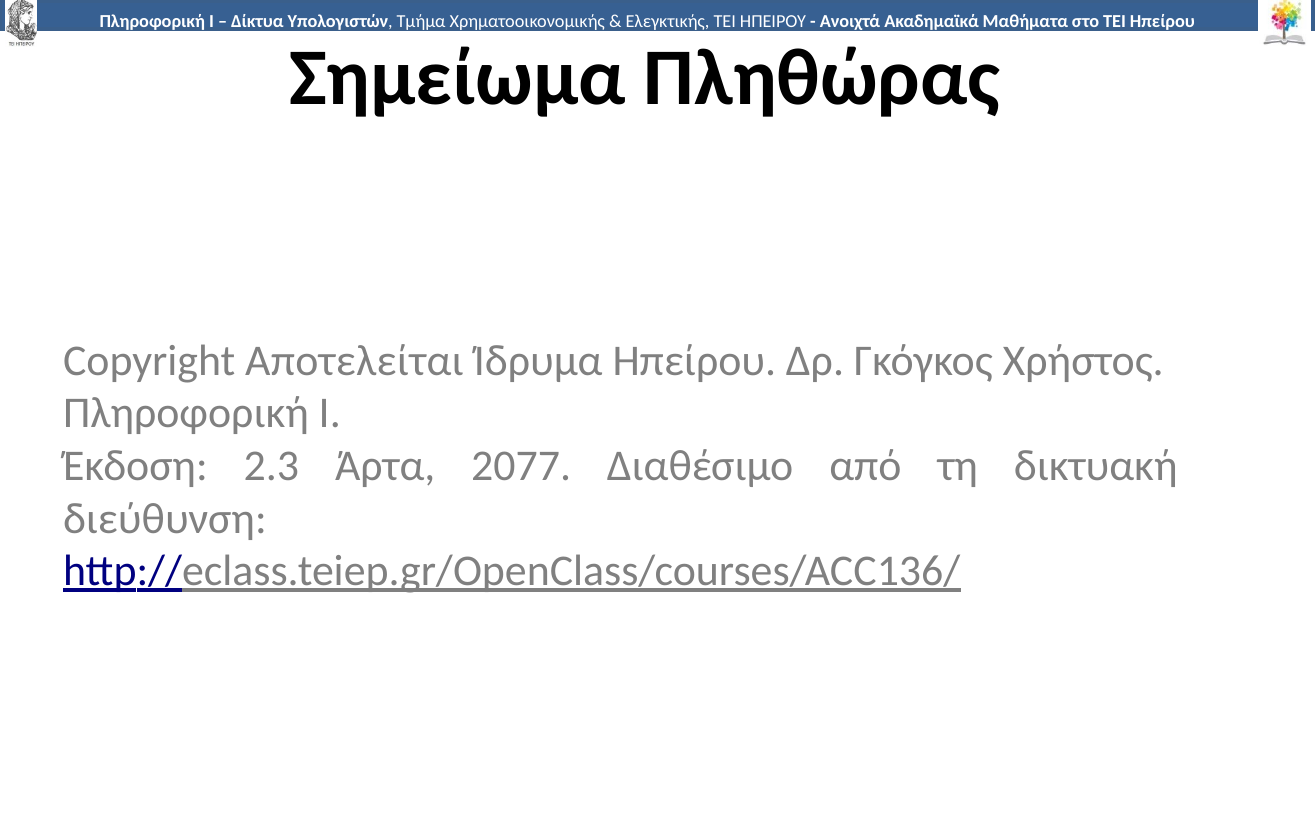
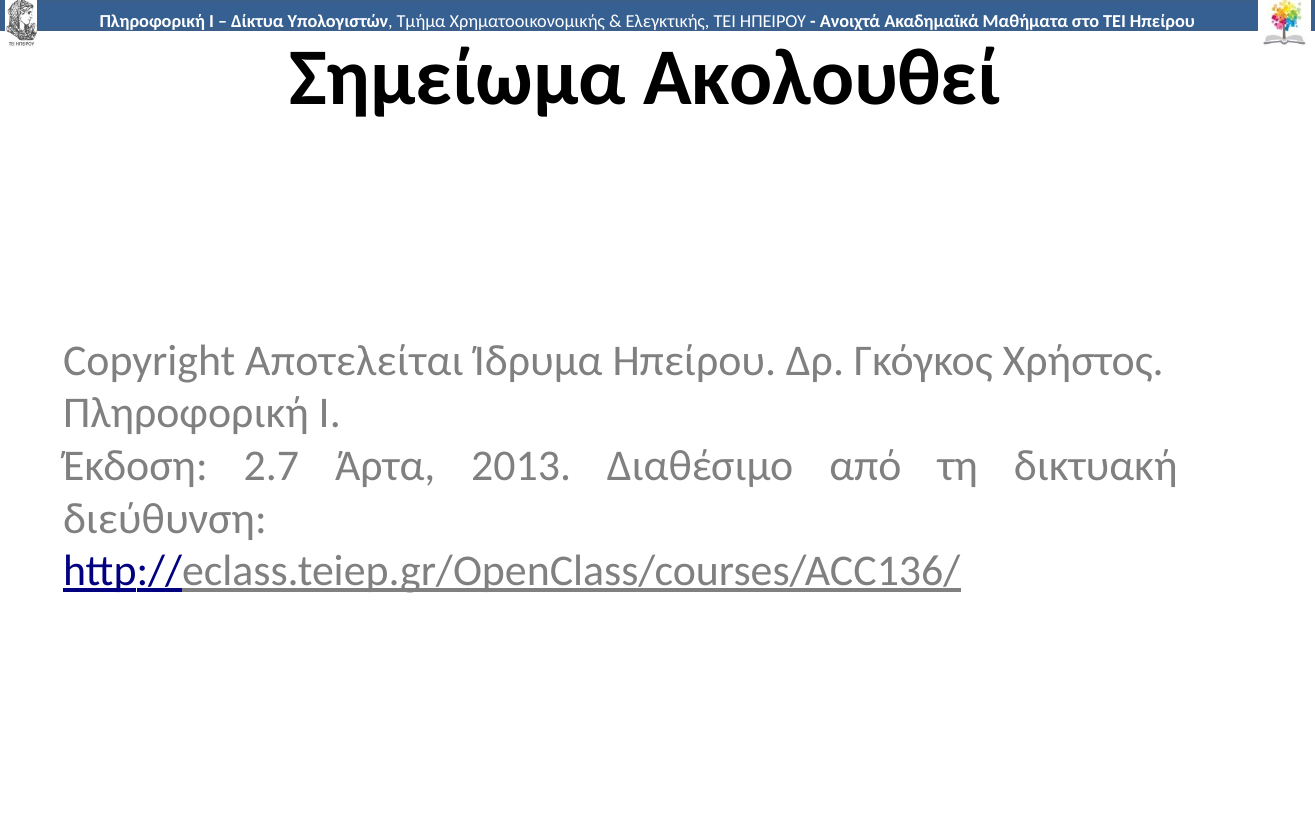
Πληθώρας: Πληθώρας -> Ακολουθεί
2.3: 2.3 -> 2.7
2077: 2077 -> 2013
